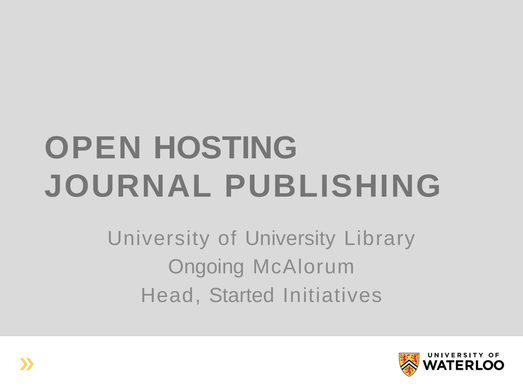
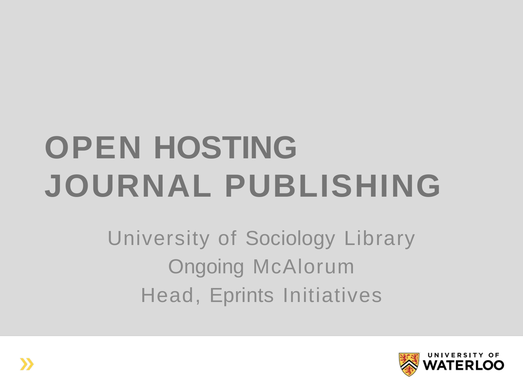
of University: University -> Sociology
Started: Started -> Eprints
